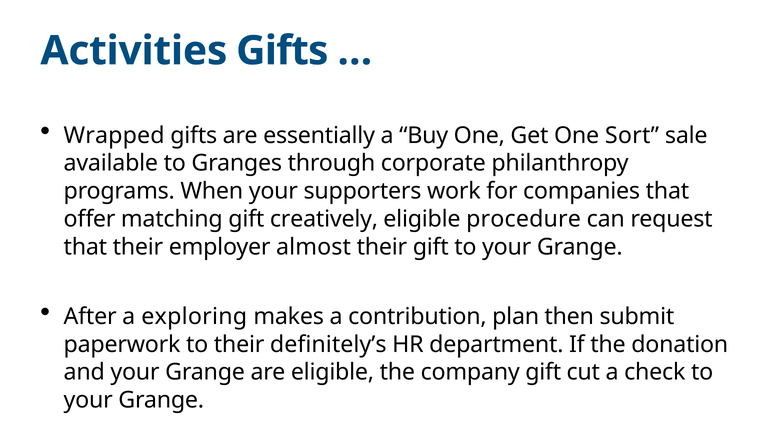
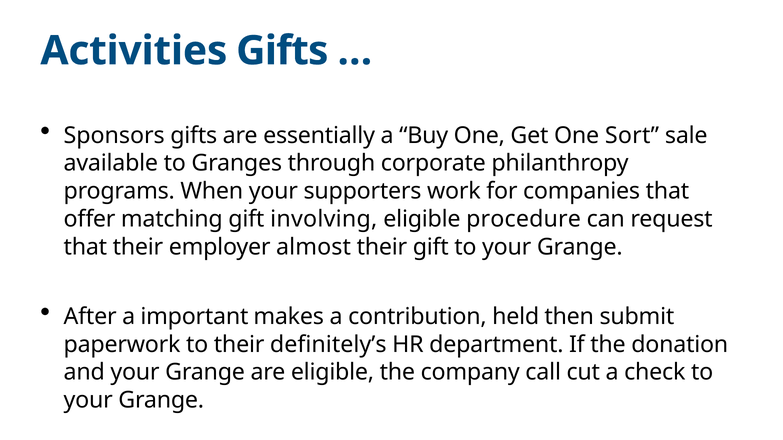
Wrapped: Wrapped -> Sponsors
creatively: creatively -> involving
exploring: exploring -> important
plan: plan -> held
company gift: gift -> call
